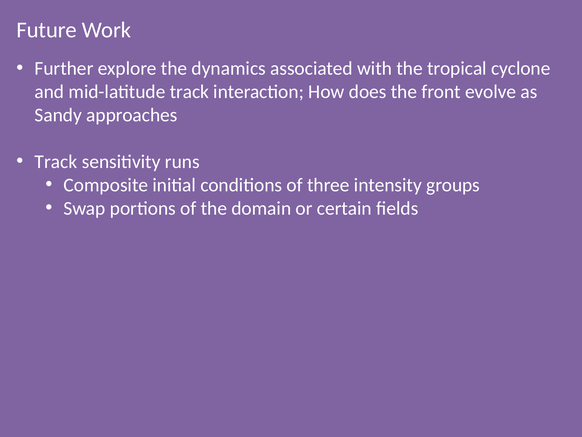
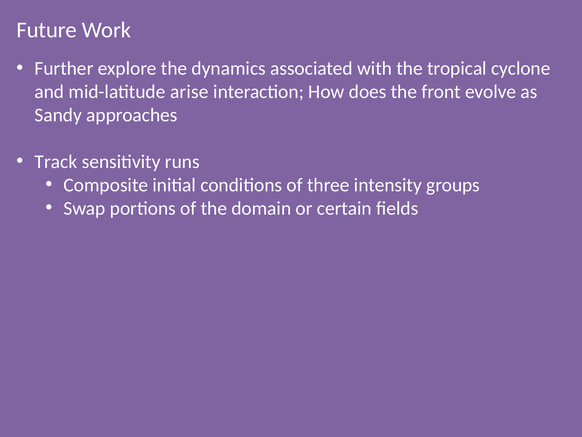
mid-latitude track: track -> arise
